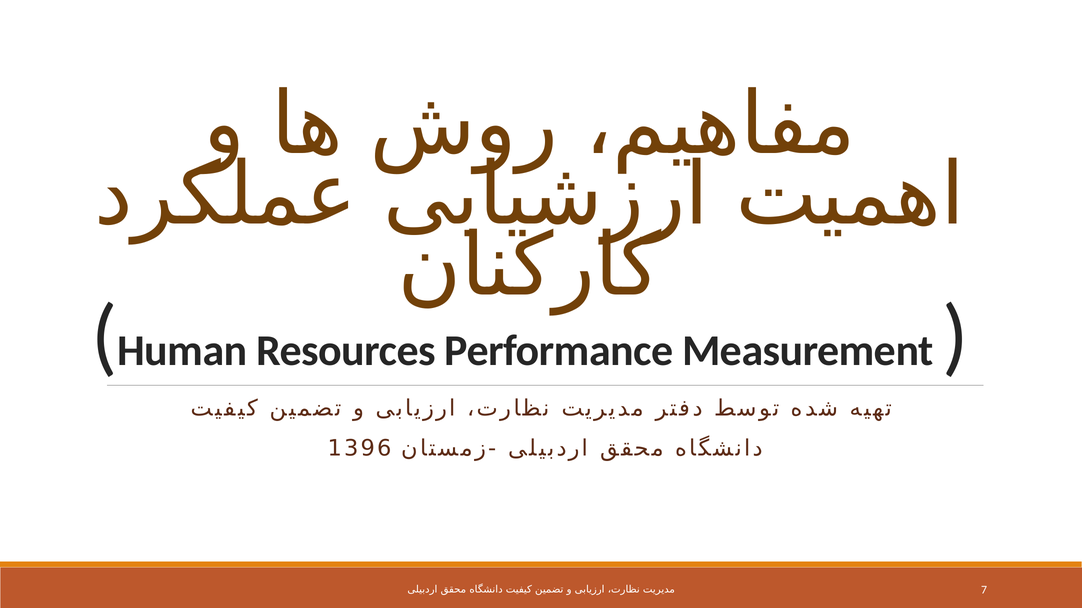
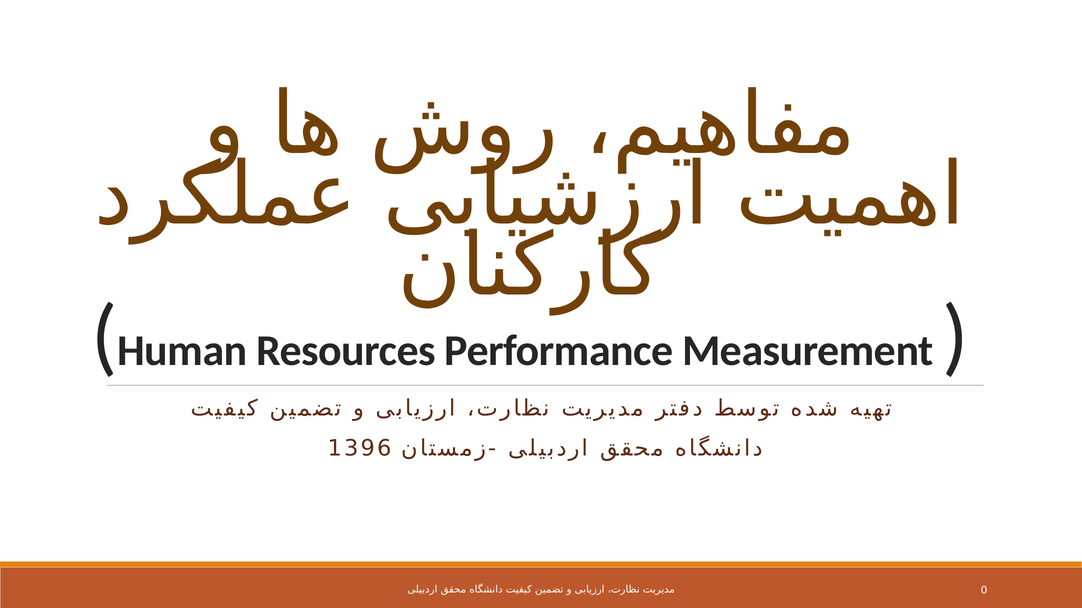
7: 7 -> 0
